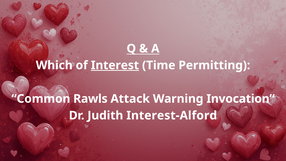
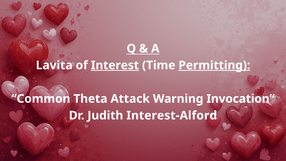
Which: Which -> Lavita
Permitting underline: none -> present
Rawls: Rawls -> Theta
